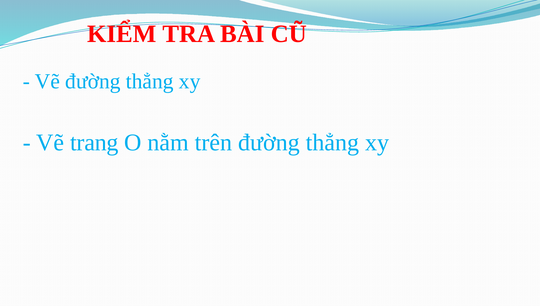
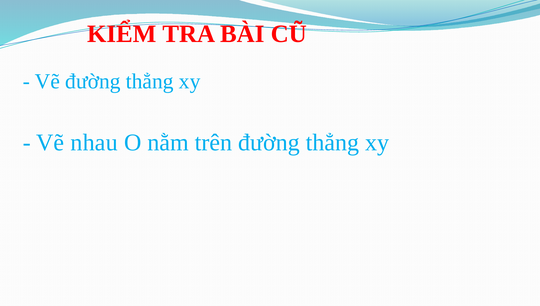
trang: trang -> nhau
